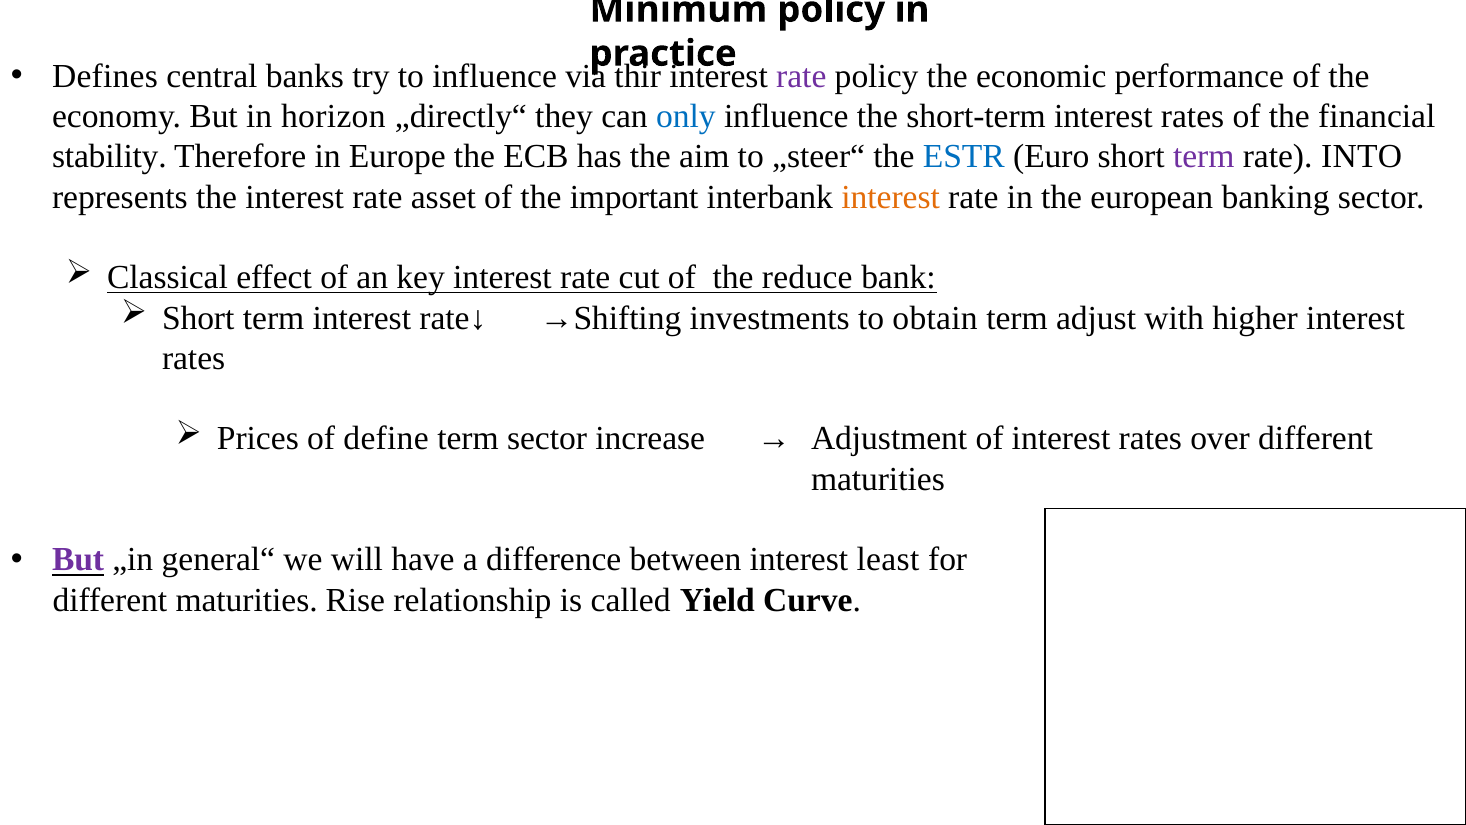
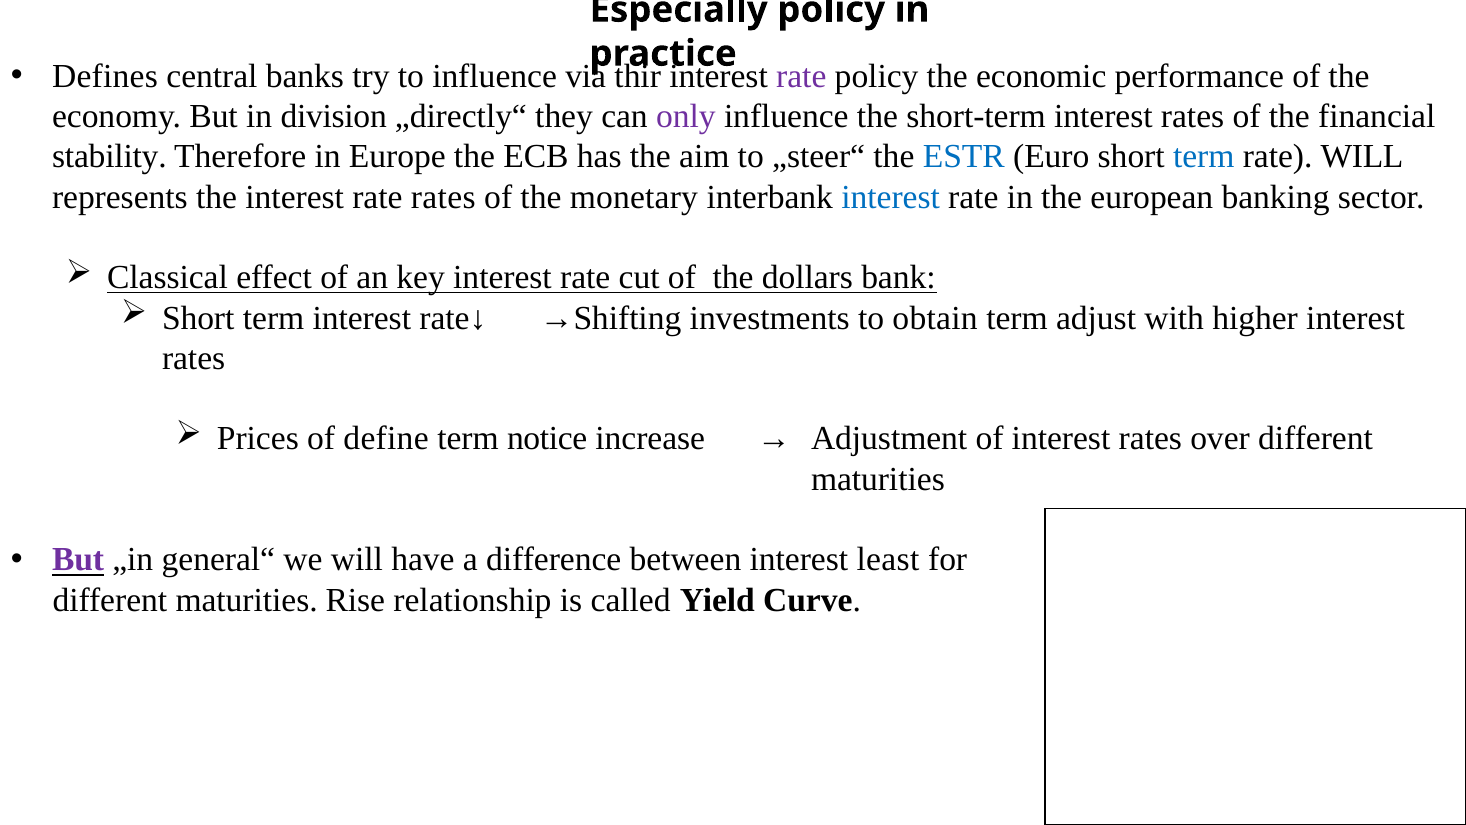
Minimum: Minimum -> Especially
horizon: horizon -> division
only colour: blue -> purple
term at (1204, 157) colour: purple -> blue
rate INTO: INTO -> WILL
rate asset: asset -> rates
important: important -> monetary
interest at (891, 197) colour: orange -> blue
reduce: reduce -> dollars
term sector: sector -> notice
